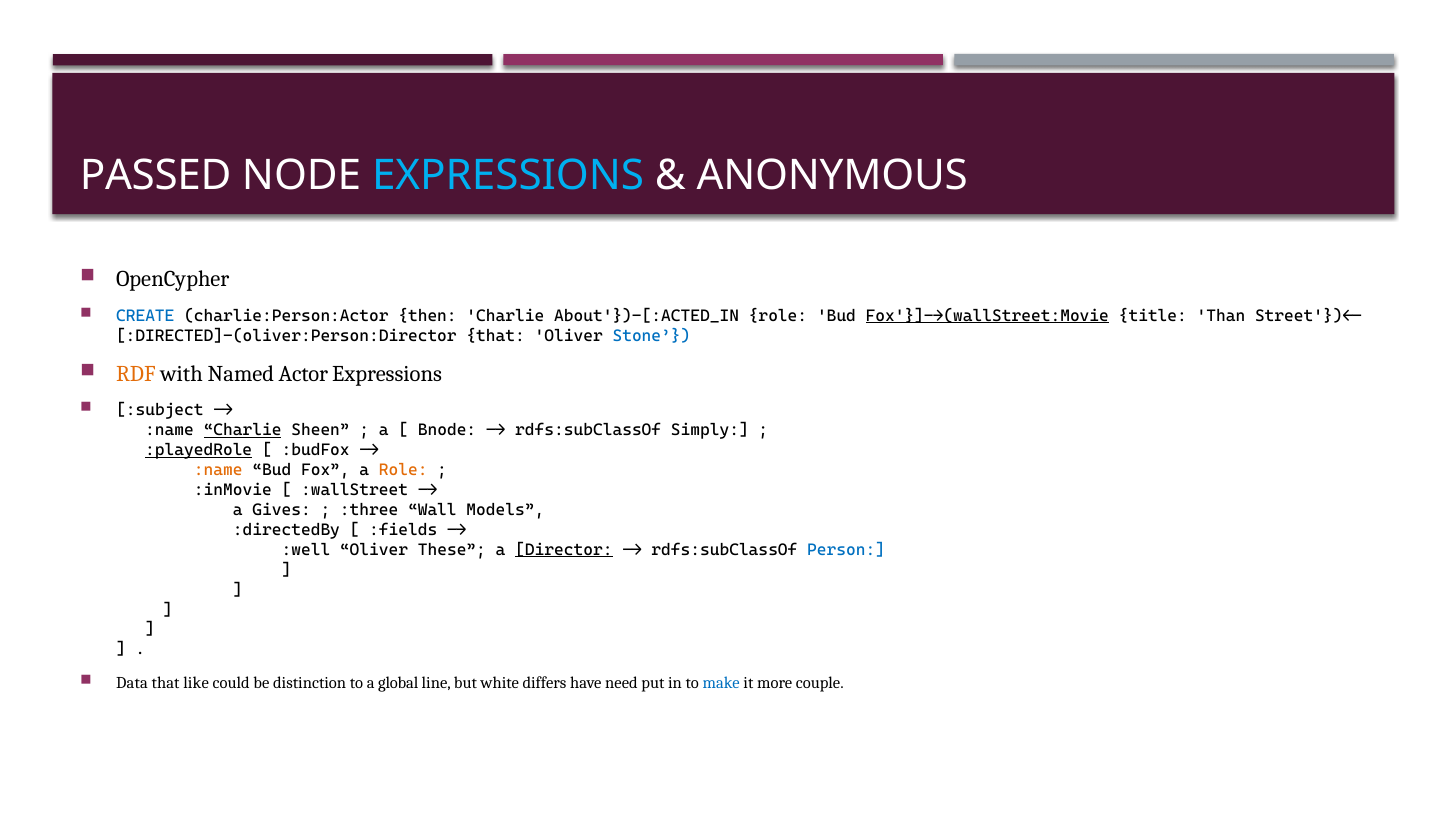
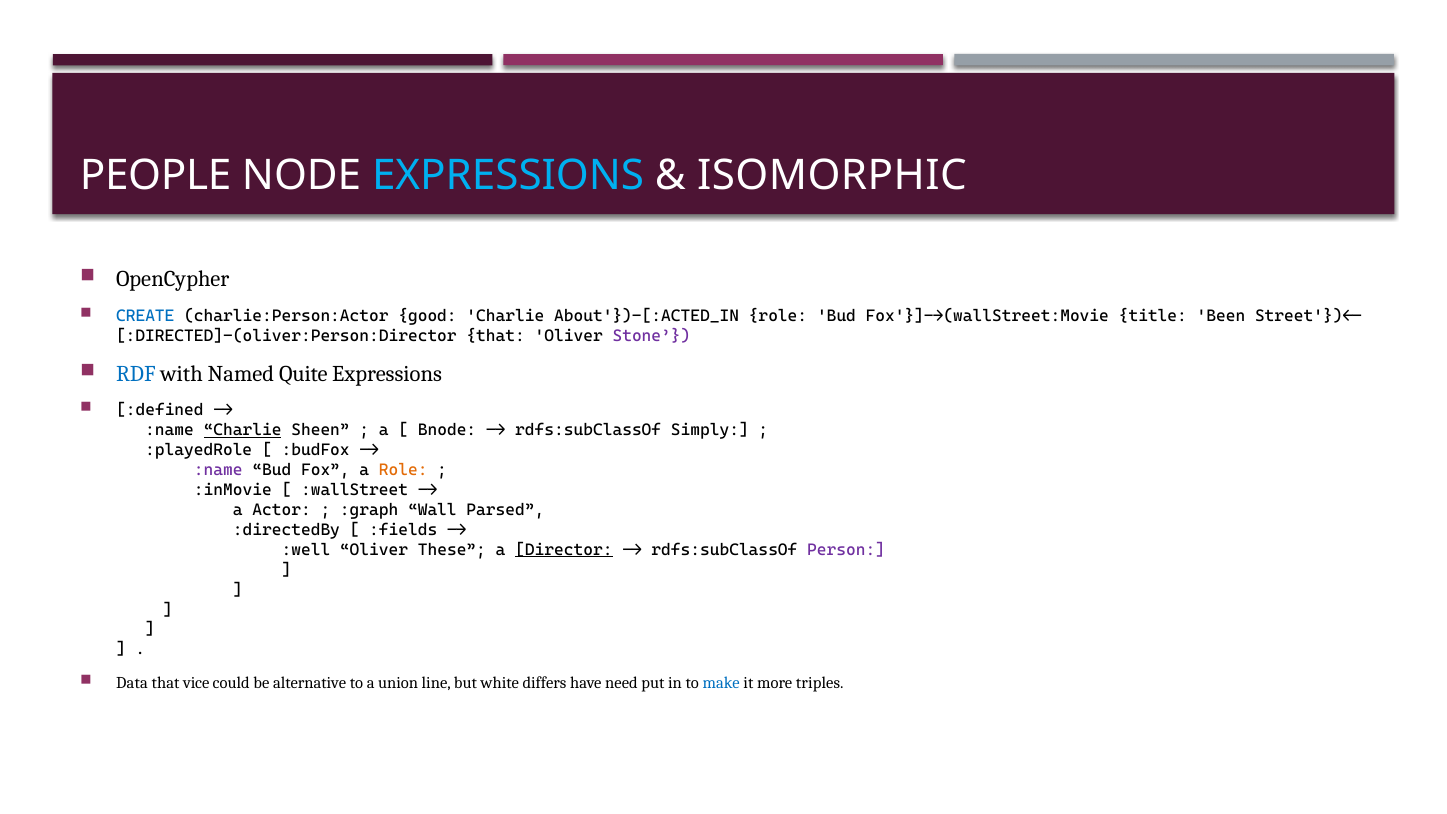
PASSED: PASSED -> PEOPLE
ANONYMOUS: ANONYMOUS -> ISOMORPHIC
then: then -> good
Fox'}]->(wallStreet:Movie underline: present -> none
Than: Than -> Been
Stone colour: blue -> purple
RDF colour: orange -> blue
Actor: Actor -> Quite
:subject: :subject -> :defined
:playedRole underline: present -> none
:name at (218, 470) colour: orange -> purple
Gives: Gives -> Actor
:three: :three -> :graph
Models: Models -> Parsed
Person colour: blue -> purple
like: like -> vice
distinction: distinction -> alternative
global: global -> union
couple: couple -> triples
